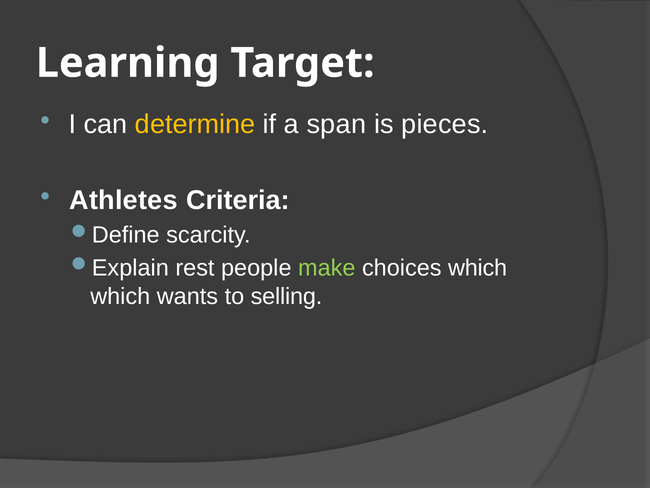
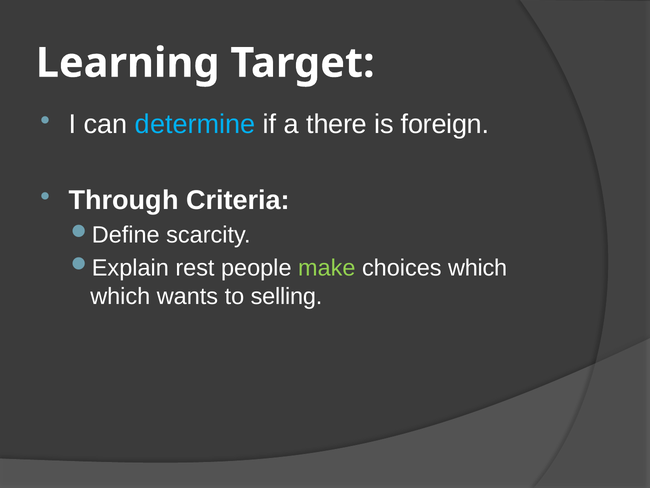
determine colour: yellow -> light blue
span: span -> there
pieces: pieces -> foreign
Athletes: Athletes -> Through
